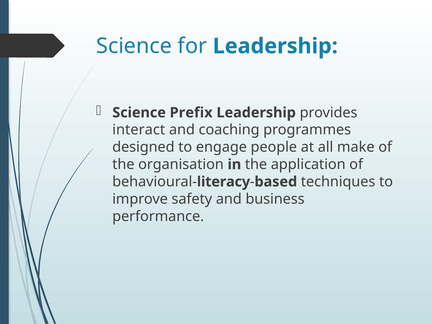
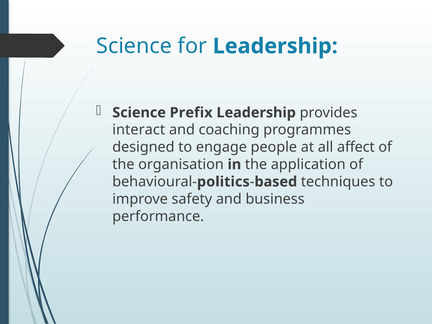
make: make -> affect
literacy: literacy -> politics
